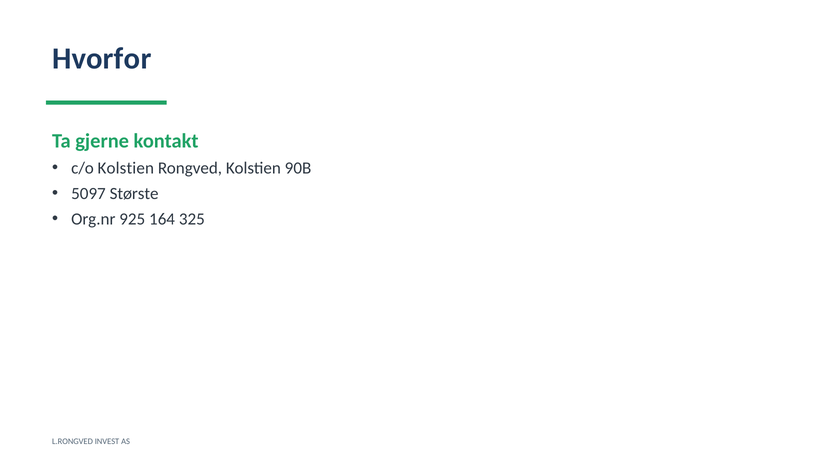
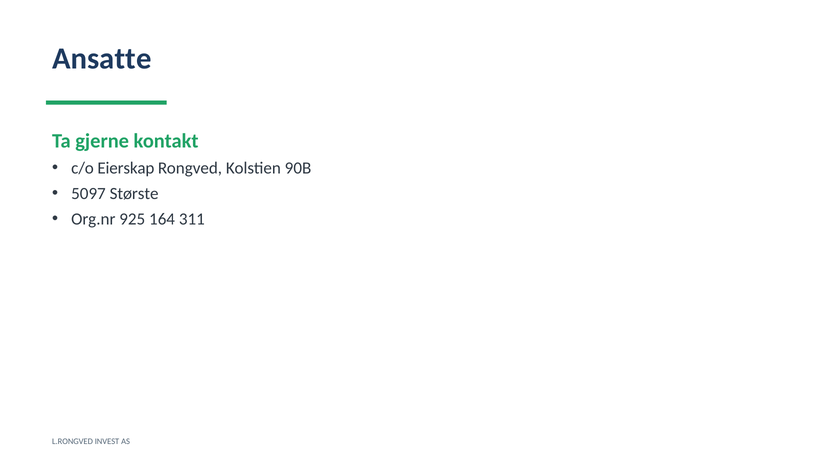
Hvorfor: Hvorfor -> Ansatte
c/o Kolstien: Kolstien -> Eierskap
325: 325 -> 311
